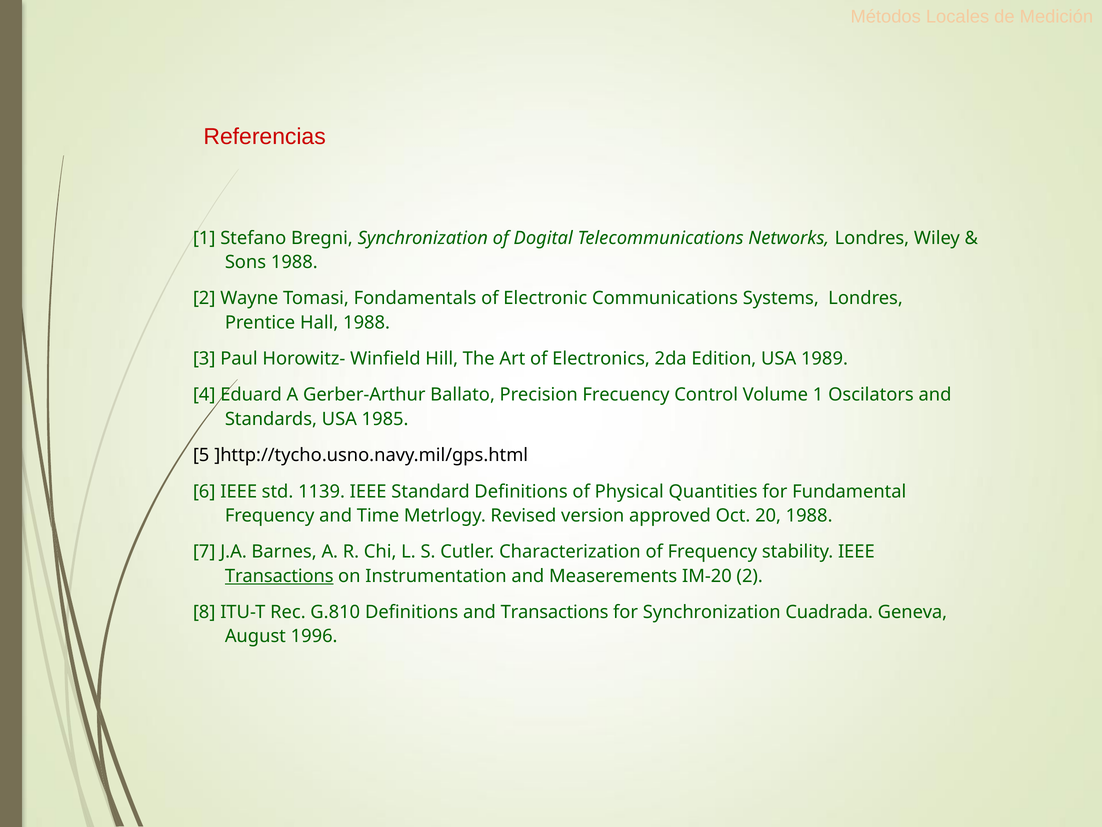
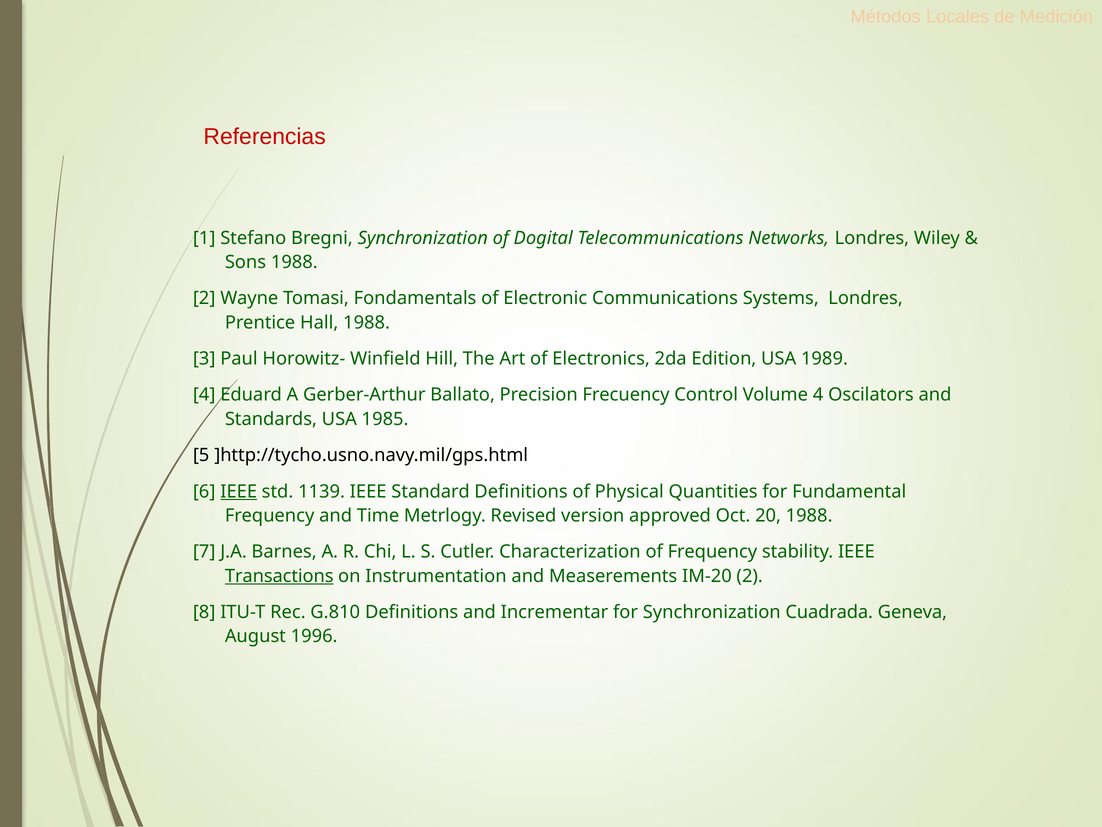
Volume 1: 1 -> 4
IEEE at (239, 491) underline: none -> present
and Transactions: Transactions -> Incrementar
